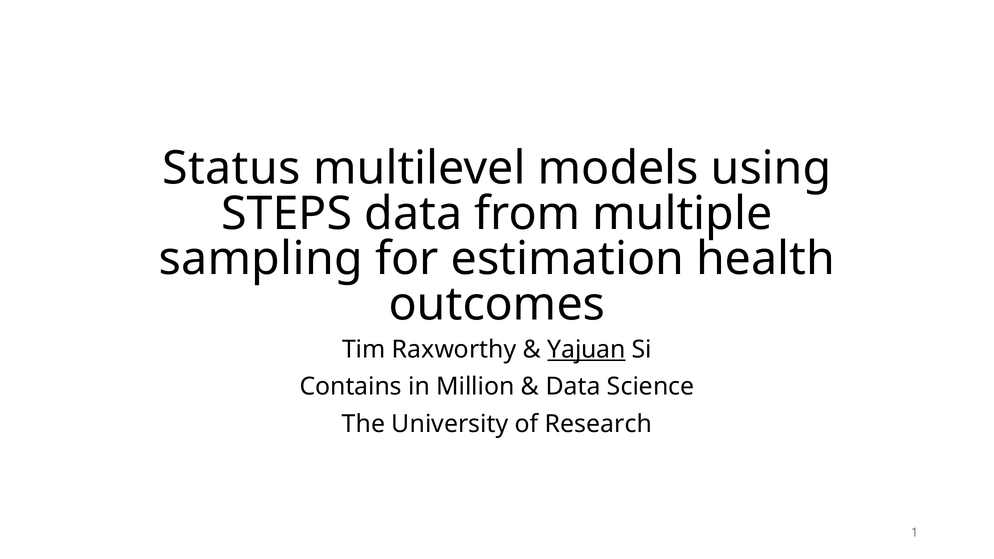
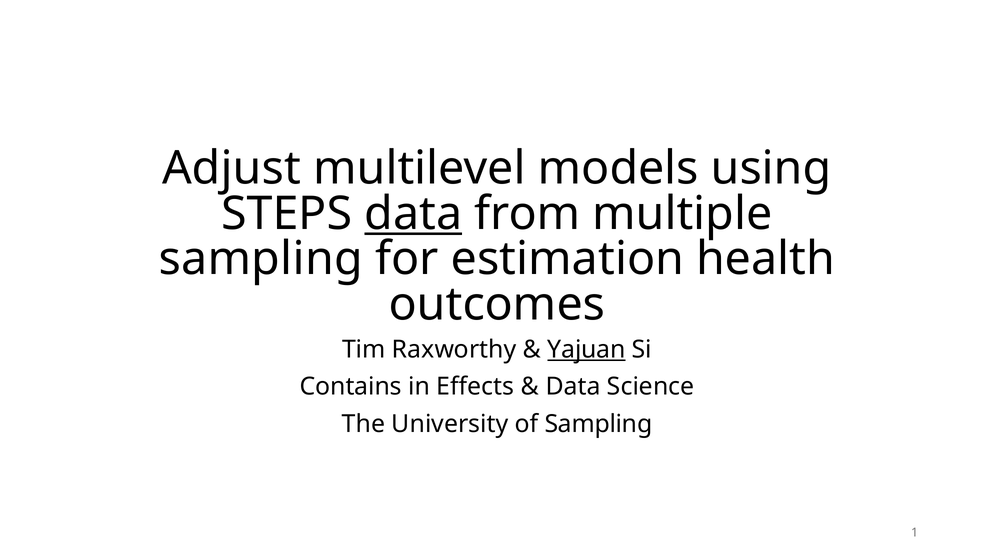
Status: Status -> Adjust
data at (413, 214) underline: none -> present
Million: Million -> Effects
of Research: Research -> Sampling
